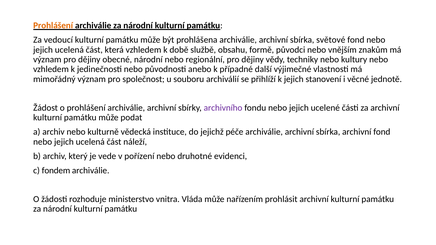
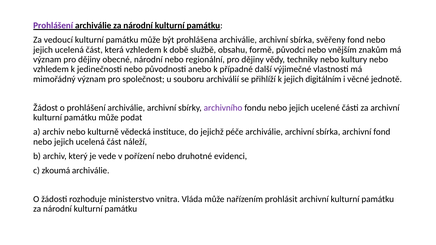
Prohlášení at (53, 26) colour: orange -> purple
světové: světové -> svěřeny
stanovení: stanovení -> digitálním
fondem: fondem -> zkoumá
